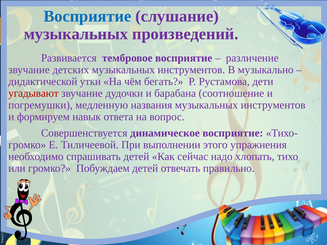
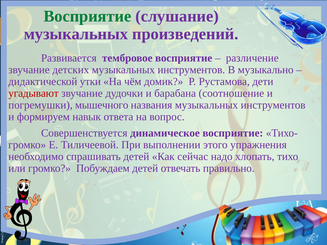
Восприятие at (87, 16) colour: blue -> green
бегать: бегать -> домик
медленную: медленную -> мышечного
